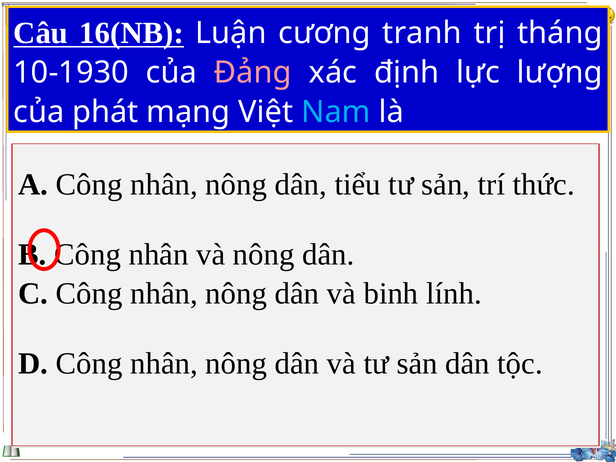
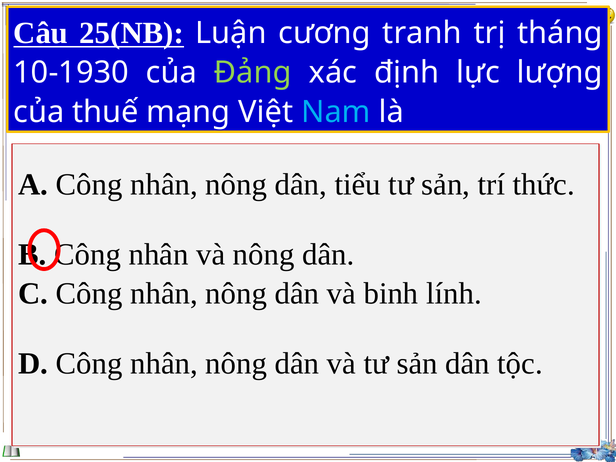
16(NB: 16(NB -> 25(NB
Đảng colour: pink -> light green
phát: phát -> thuế
